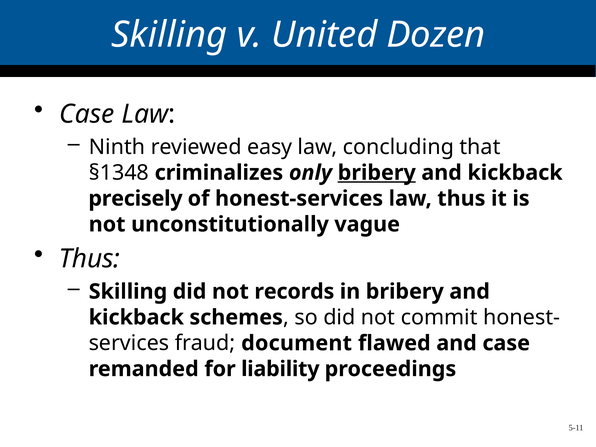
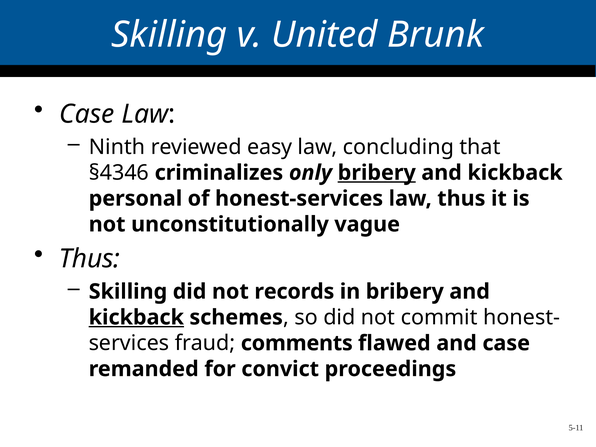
Dozen: Dozen -> Brunk
§1348: §1348 -> §4346
precisely: precisely -> personal
kickback at (136, 317) underline: none -> present
document: document -> comments
liability: liability -> convict
